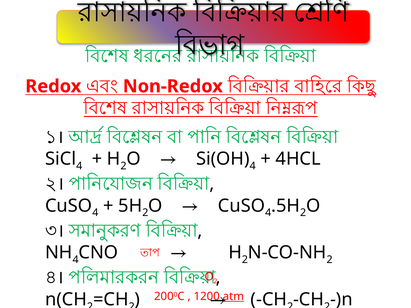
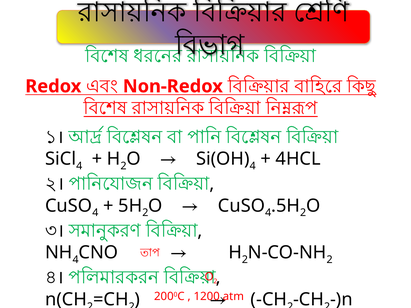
atm underline: present -> none
